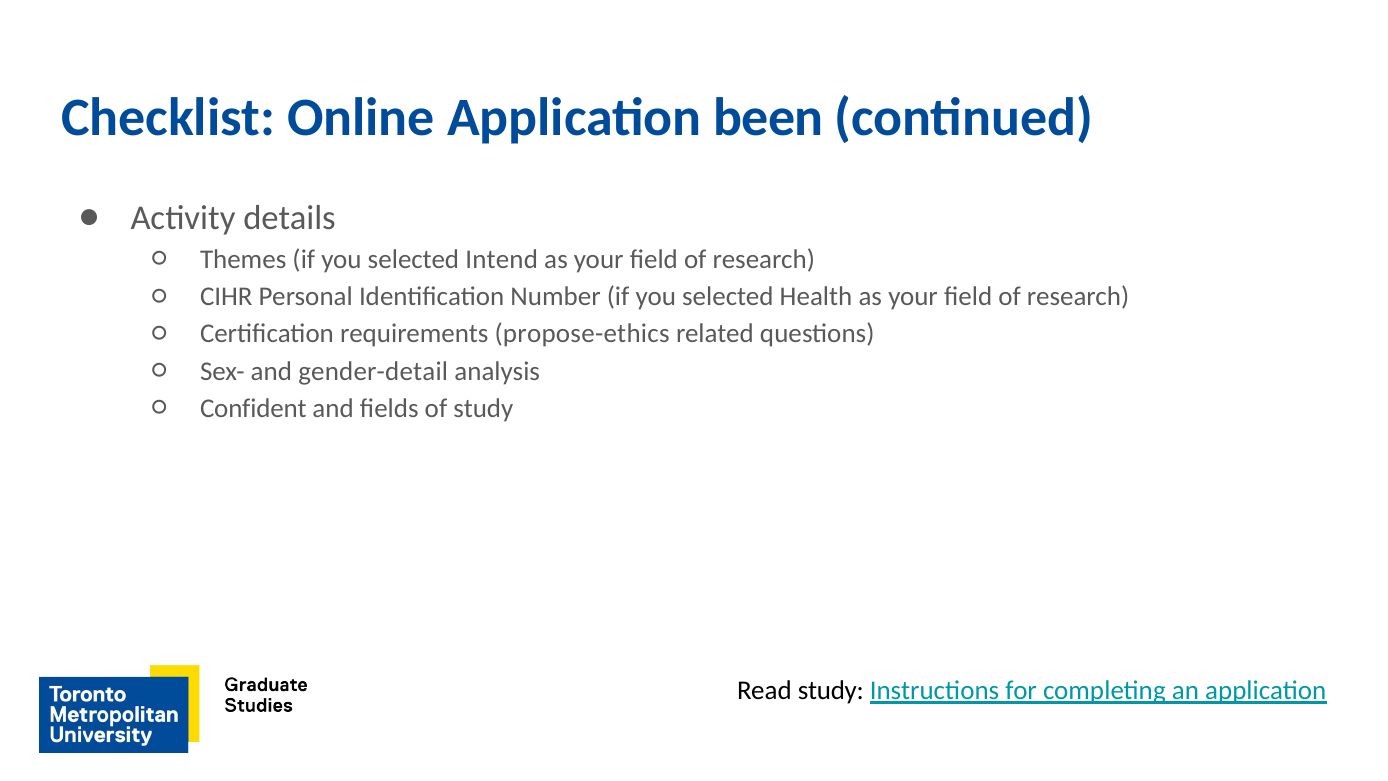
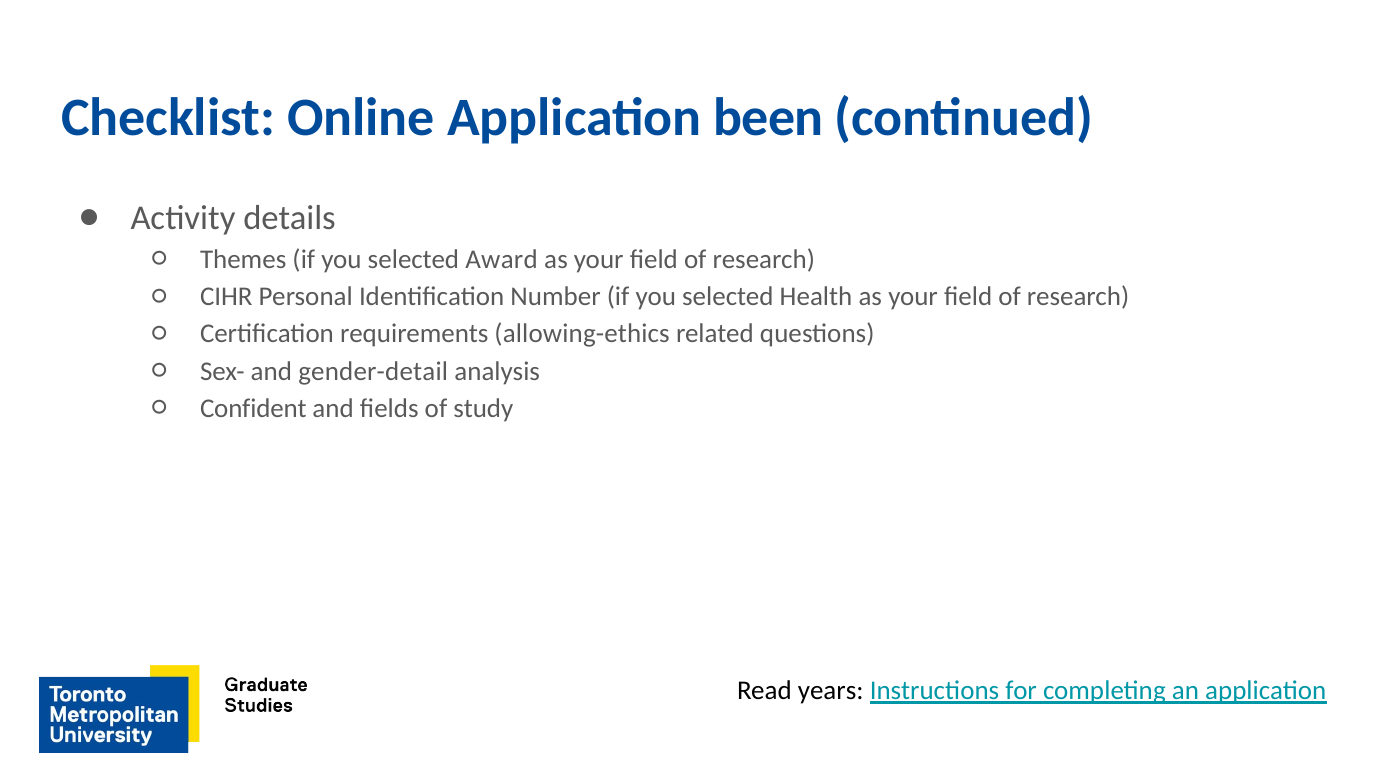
Intend: Intend -> Award
propose-ethics: propose-ethics -> allowing-ethics
Read study: study -> years
